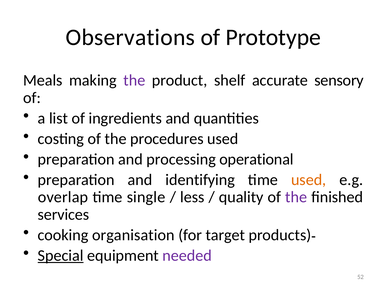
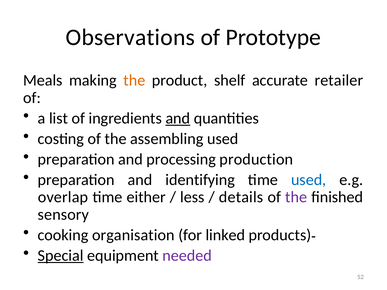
the at (134, 80) colour: purple -> orange
sensory: sensory -> retailer
and at (178, 118) underline: none -> present
procedures: procedures -> assembling
operational: operational -> production
used at (309, 180) colour: orange -> blue
single: single -> either
quality: quality -> details
services: services -> sensory
target: target -> linked
